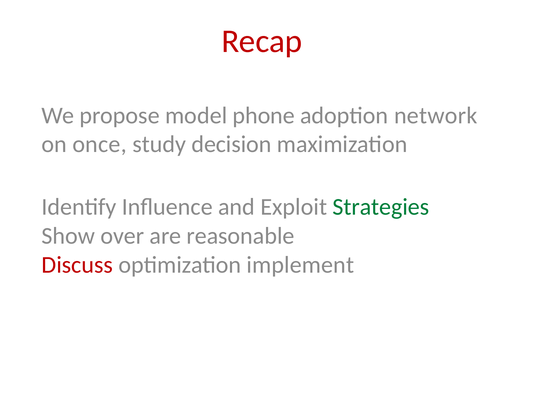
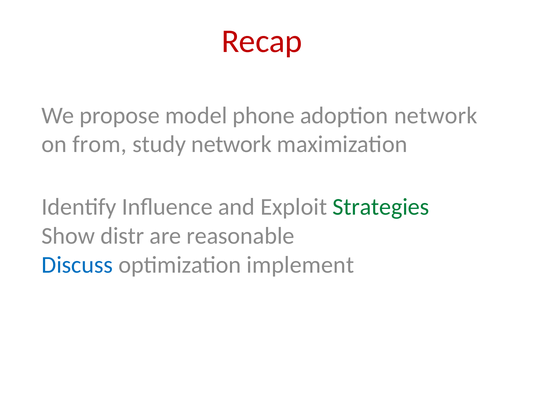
once: once -> from
study decision: decision -> network
over: over -> distr
Discuss colour: red -> blue
